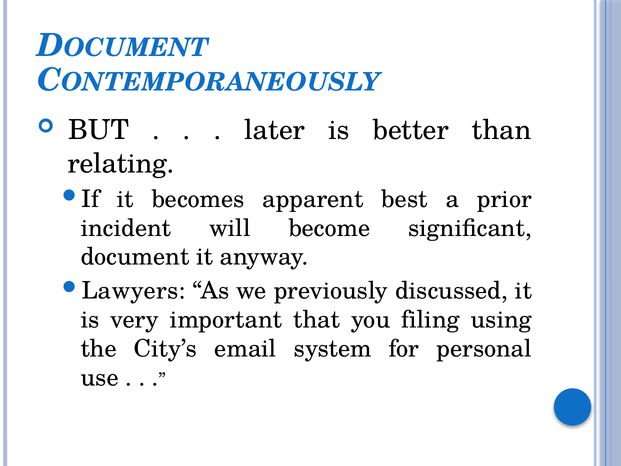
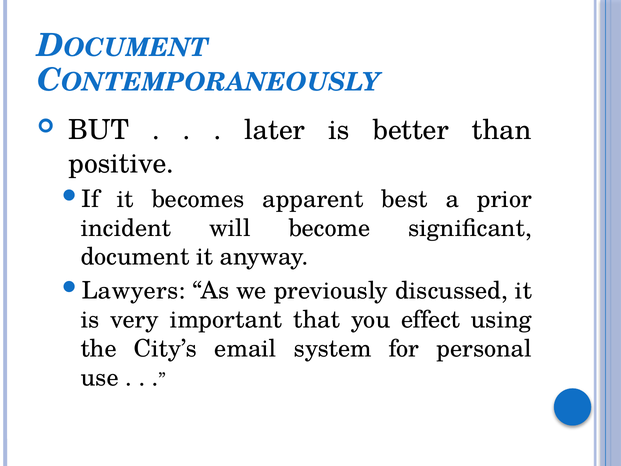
relating: relating -> positive
filing: filing -> effect
